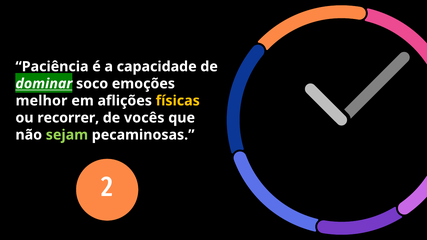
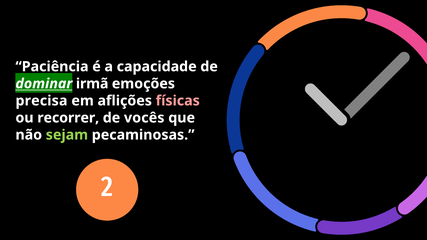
soco: soco -> irmã
melhor: melhor -> precisa
físicas colour: yellow -> pink
